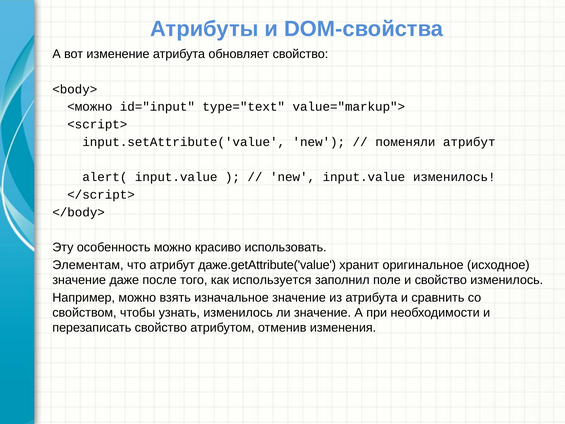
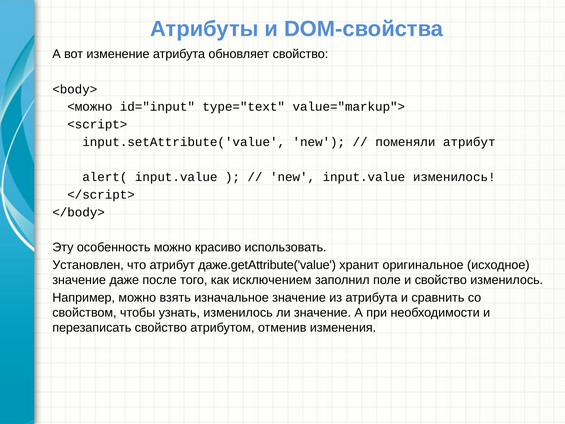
Элементам: Элементам -> Установлен
используется: используется -> исключением
